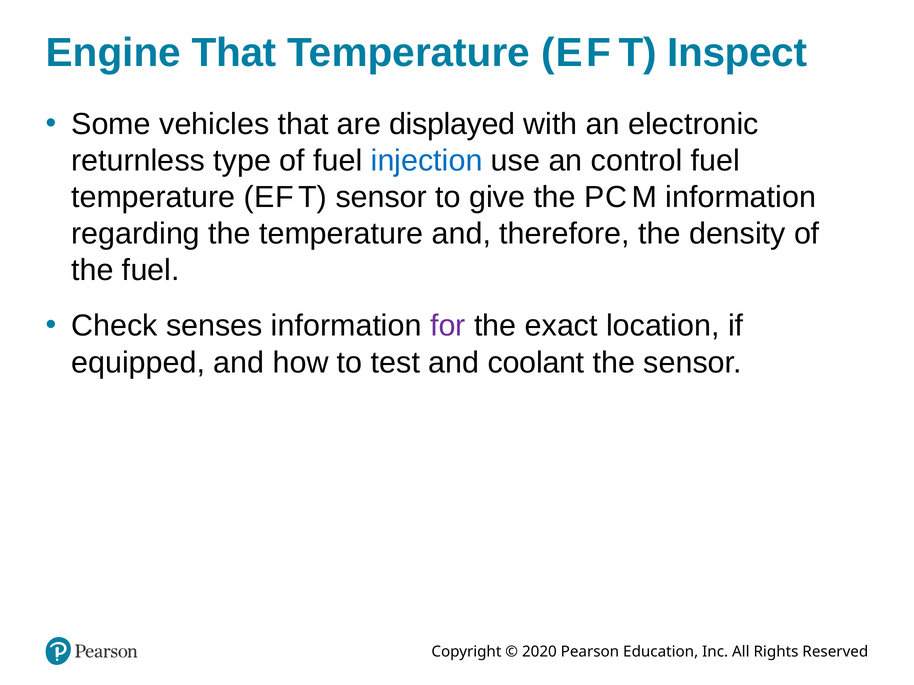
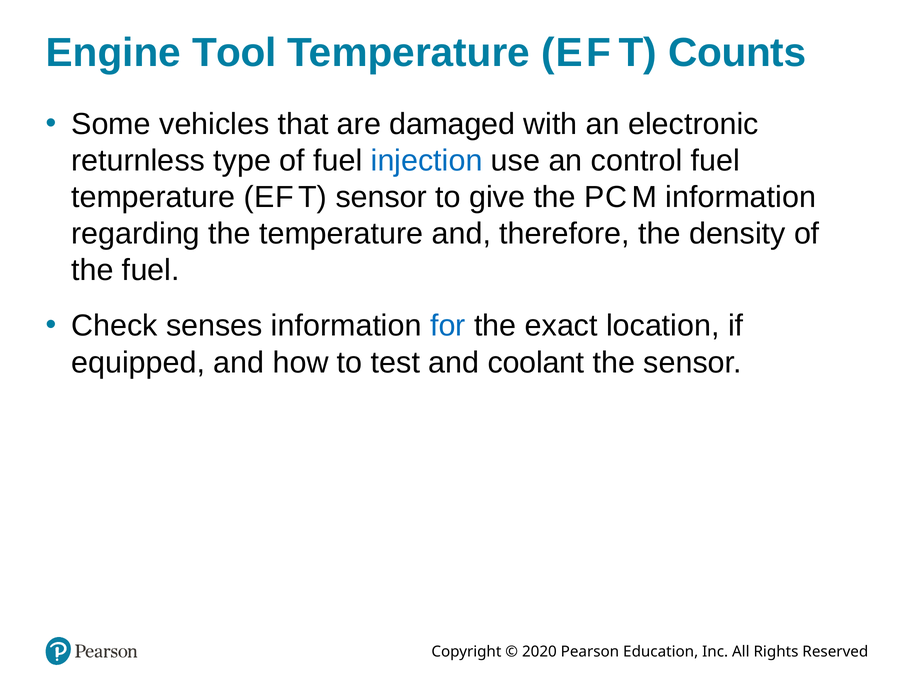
Engine That: That -> Tool
Inspect: Inspect -> Counts
displayed: displayed -> damaged
for colour: purple -> blue
